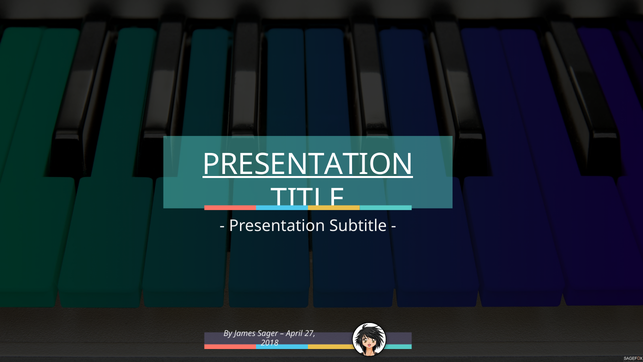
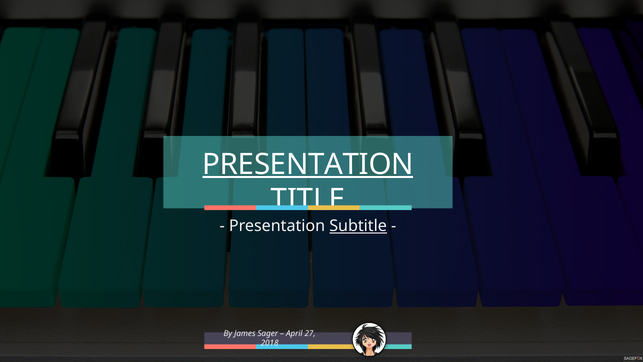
Subtitle underline: none -> present
